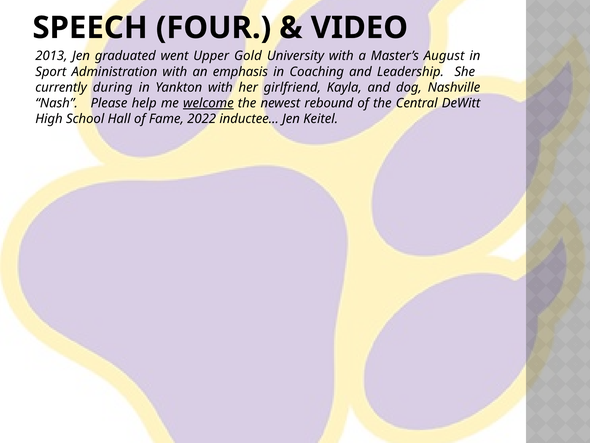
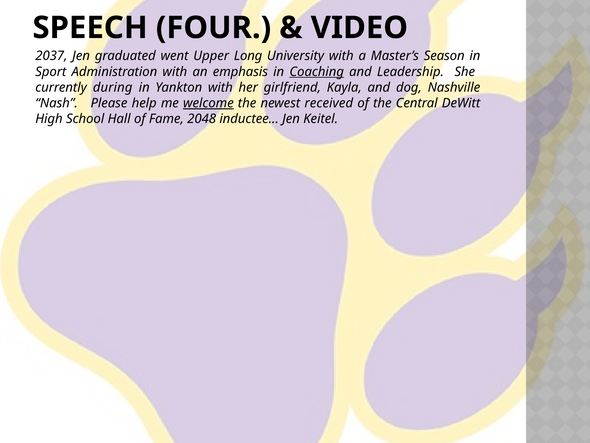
2013: 2013 -> 2037
Gold: Gold -> Long
August: August -> Season
Coaching underline: none -> present
rebound: rebound -> received
2022: 2022 -> 2048
